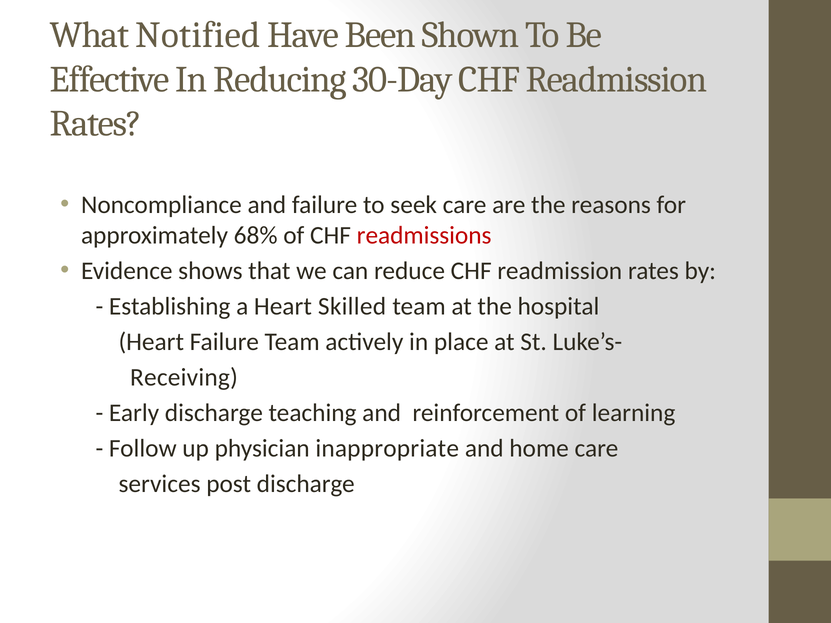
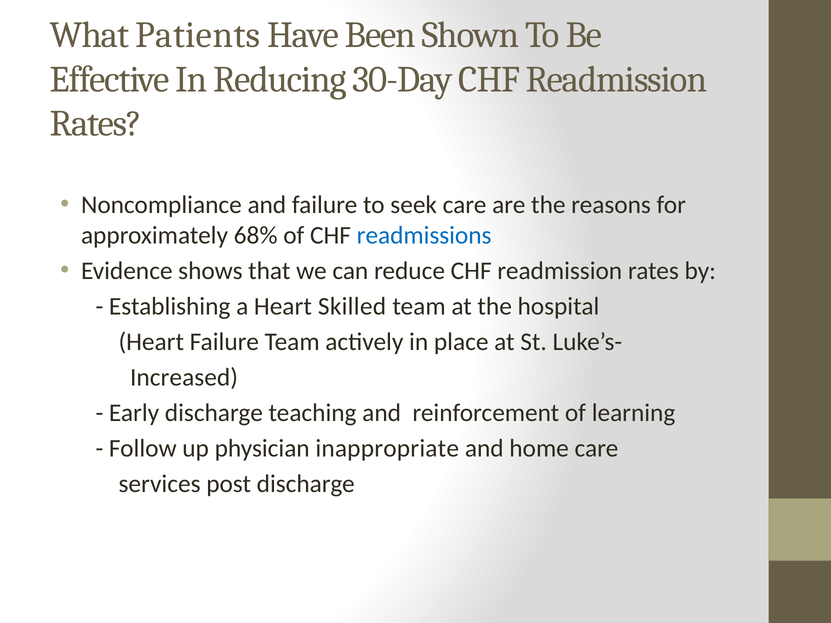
Notified: Notified -> Patients
readmissions colour: red -> blue
Receiving: Receiving -> Increased
